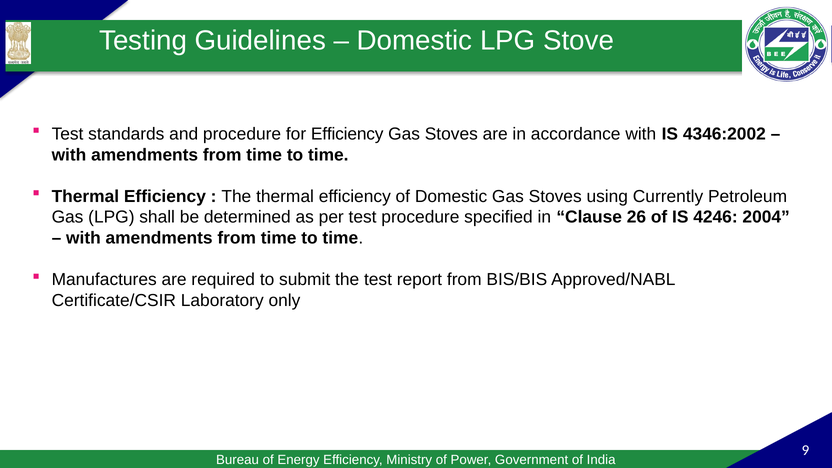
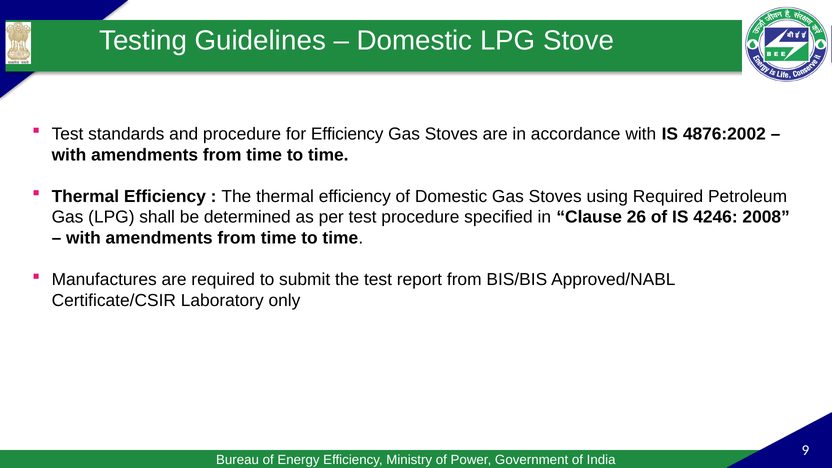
4346:2002: 4346:2002 -> 4876:2002
using Currently: Currently -> Required
2004: 2004 -> 2008
